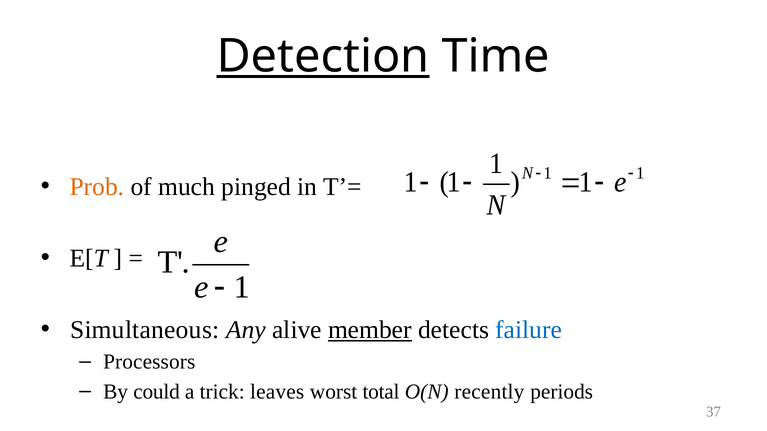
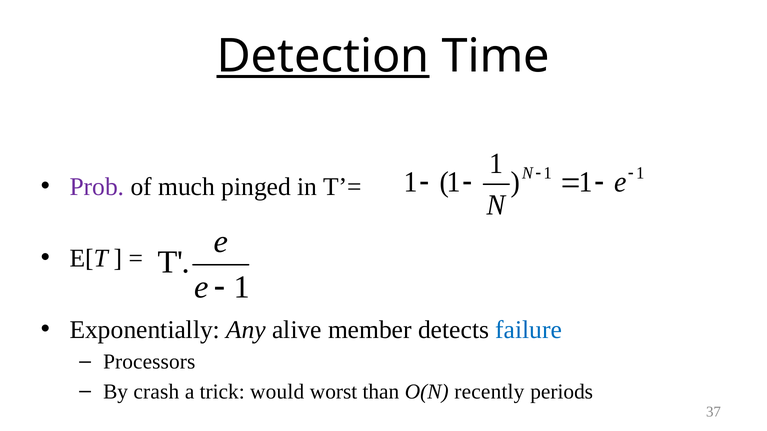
Prob colour: orange -> purple
Simultaneous: Simultaneous -> Exponentially
member underline: present -> none
could: could -> crash
leaves: leaves -> would
total: total -> than
